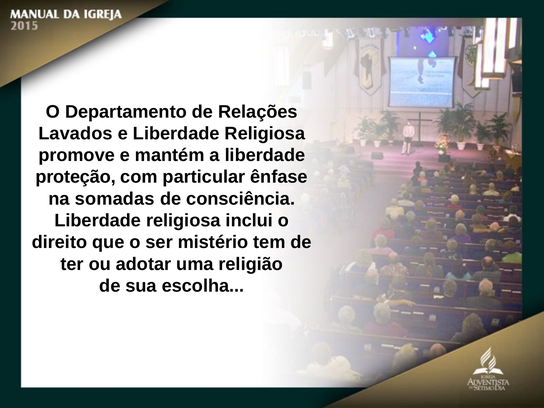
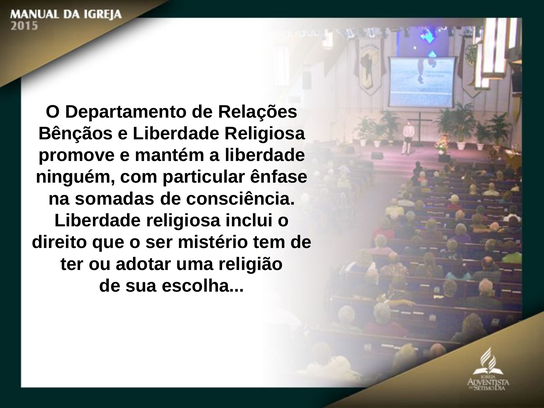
Lavados: Lavados -> Bênçãos
proteção: proteção -> ninguém
